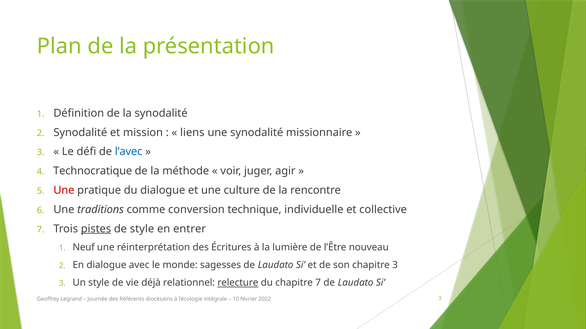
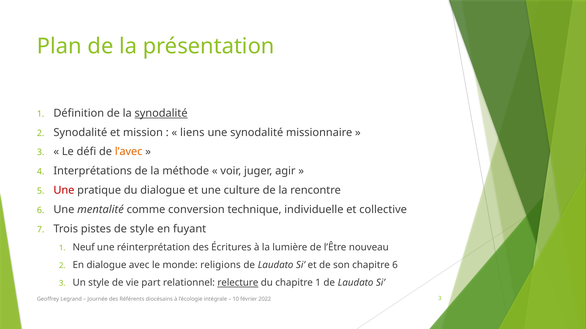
synodalité at (161, 113) underline: none -> present
l’avec colour: blue -> orange
Technocratique: Technocratique -> Interprétations
traditions: traditions -> mentalité
pistes underline: present -> none
entrer: entrer -> fuyant
sagesses: sagesses -> religions
chapitre 3: 3 -> 6
déjà: déjà -> part
chapitre 7: 7 -> 1
